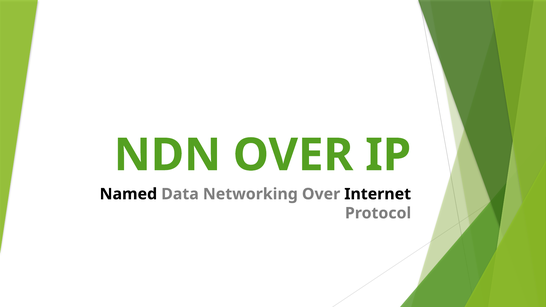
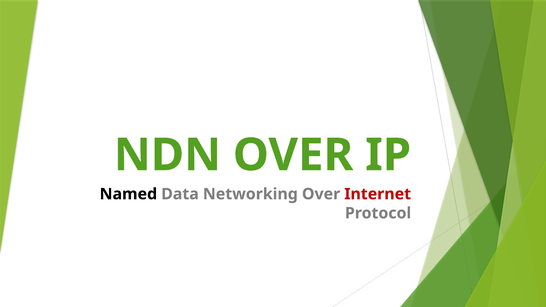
Internet colour: black -> red
